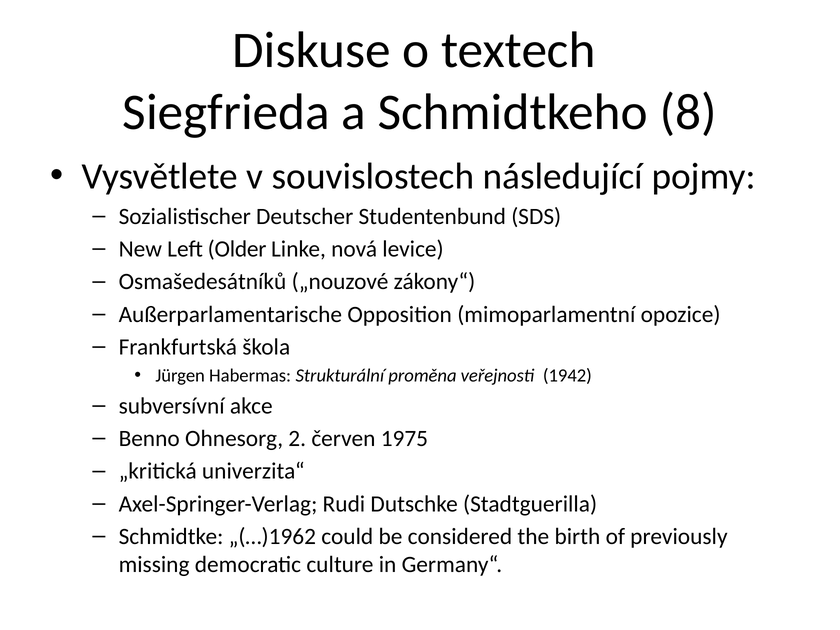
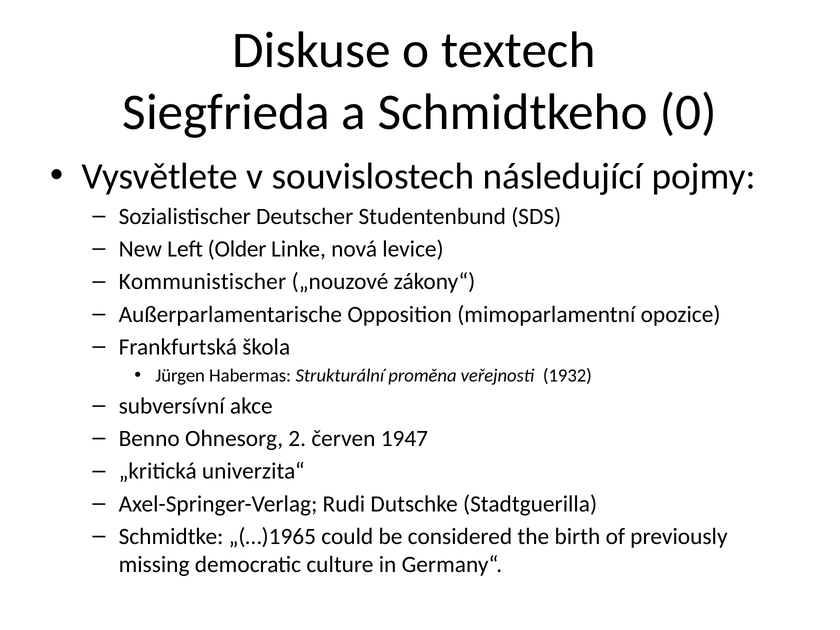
8: 8 -> 0
Osmašedesátníků: Osmašedesátníků -> Kommunistischer
1942: 1942 -> 1932
1975: 1975 -> 1947
„(…)1962: „(…)1962 -> „(…)1965
